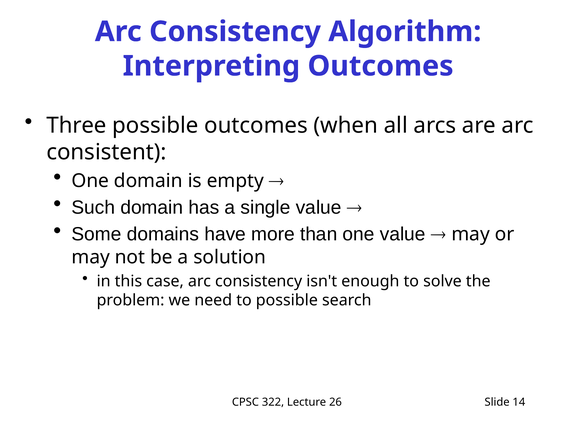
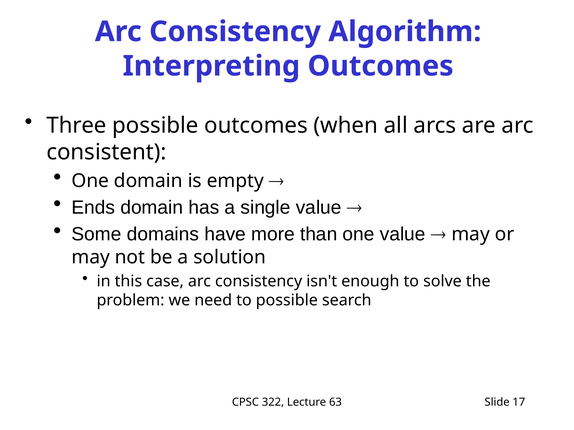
Such: Such -> Ends
26: 26 -> 63
14: 14 -> 17
